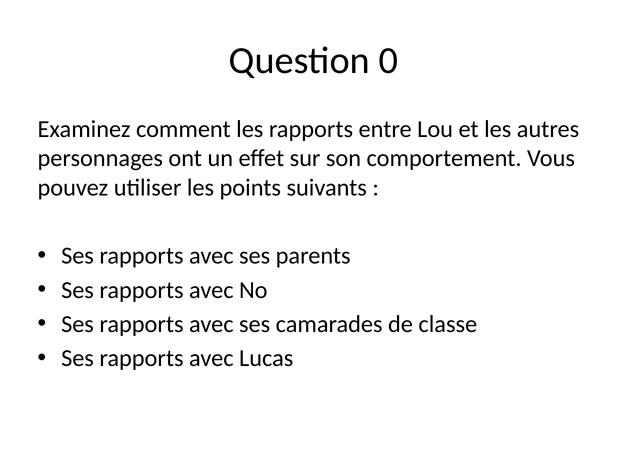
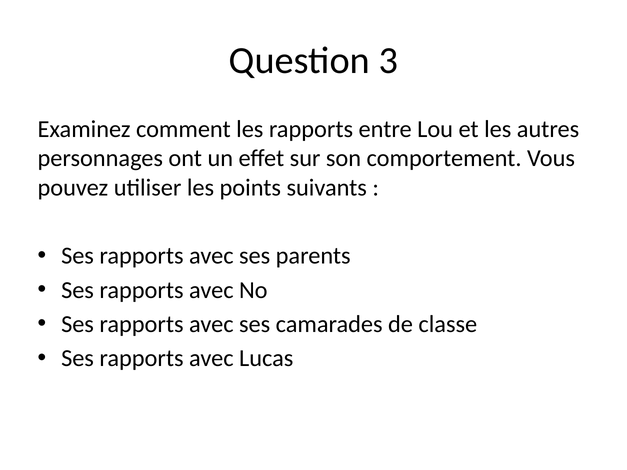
0: 0 -> 3
